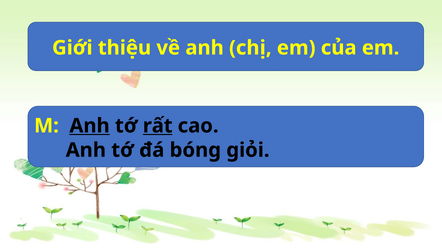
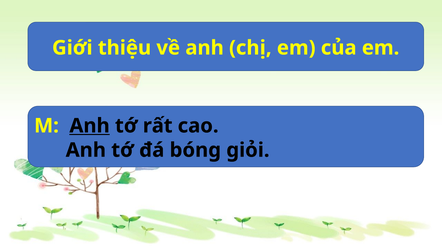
rất underline: present -> none
